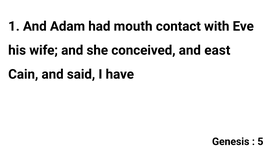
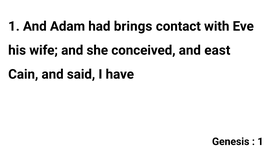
mouth: mouth -> brings
5 at (260, 141): 5 -> 1
